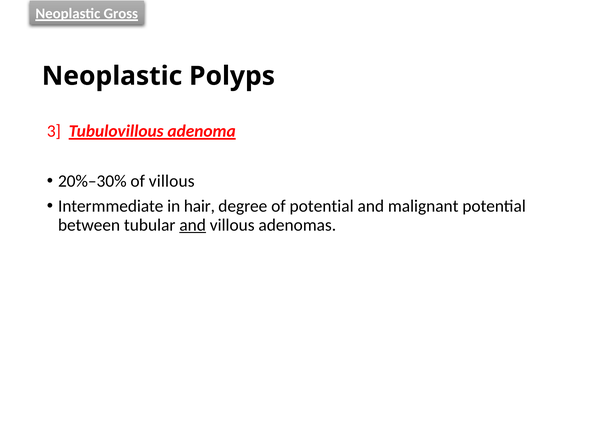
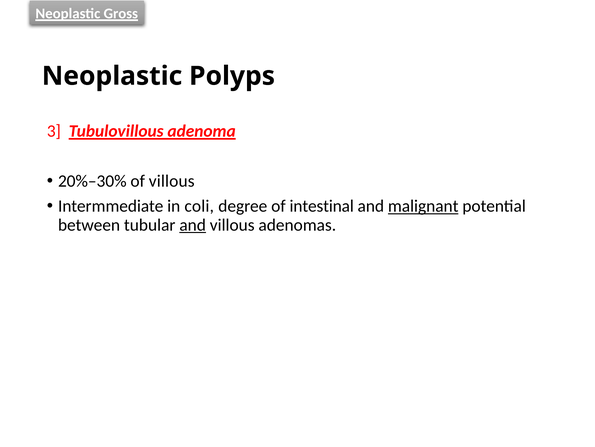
hair: hair -> coli
of potential: potential -> intestinal
malignant underline: none -> present
